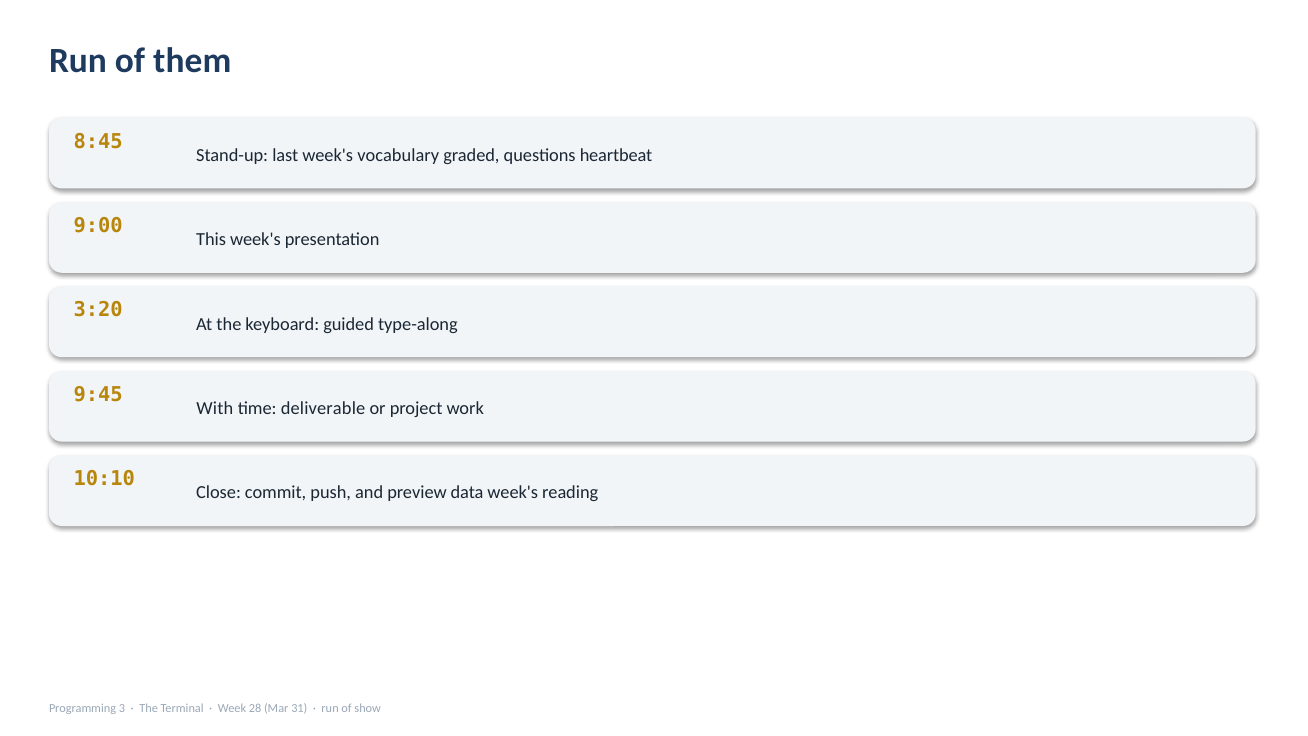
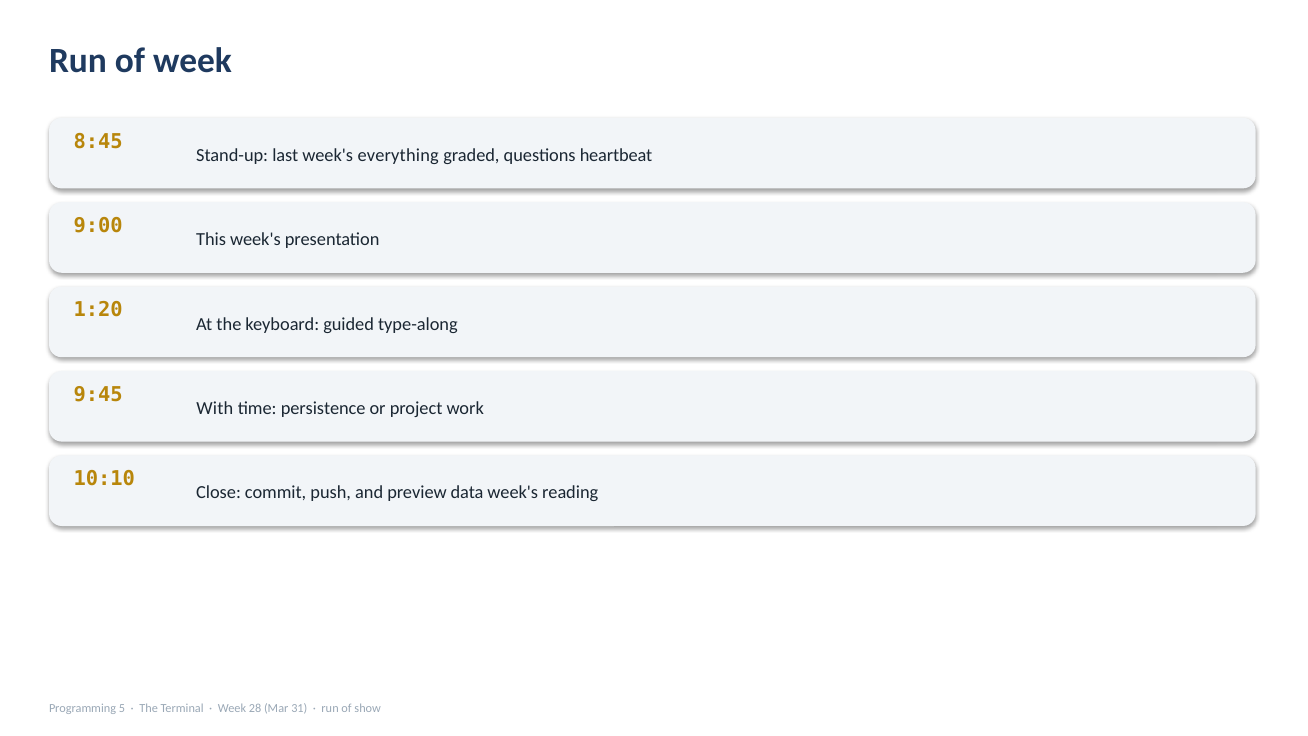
of them: them -> week
vocabulary: vocabulary -> everything
3:20: 3:20 -> 1:20
deliverable: deliverable -> persistence
3: 3 -> 5
